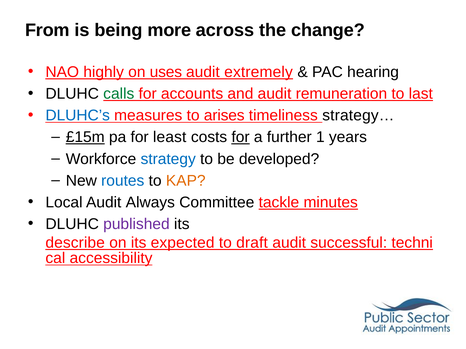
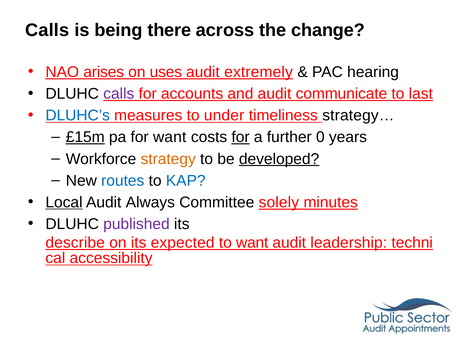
From at (47, 30): From -> Calls
more: more -> there
highly: highly -> arises
calls at (119, 94) colour: green -> purple
remuneration: remuneration -> communicate
arises: arises -> under
for least: least -> want
1: 1 -> 0
strategy colour: blue -> orange
developed underline: none -> present
KAP colour: orange -> blue
Local underline: none -> present
tackle: tackle -> solely
to draft: draft -> want
successful: successful -> leadership
